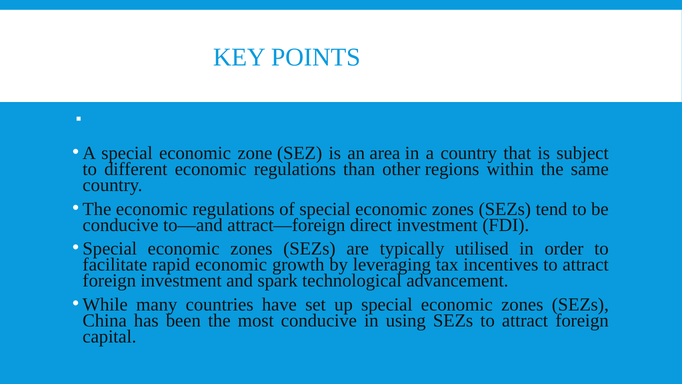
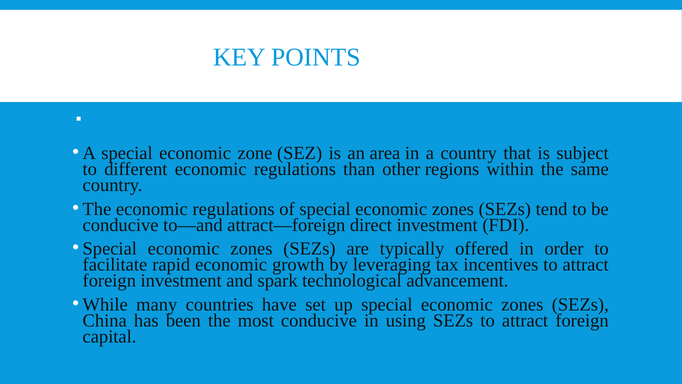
utilised: utilised -> offered
